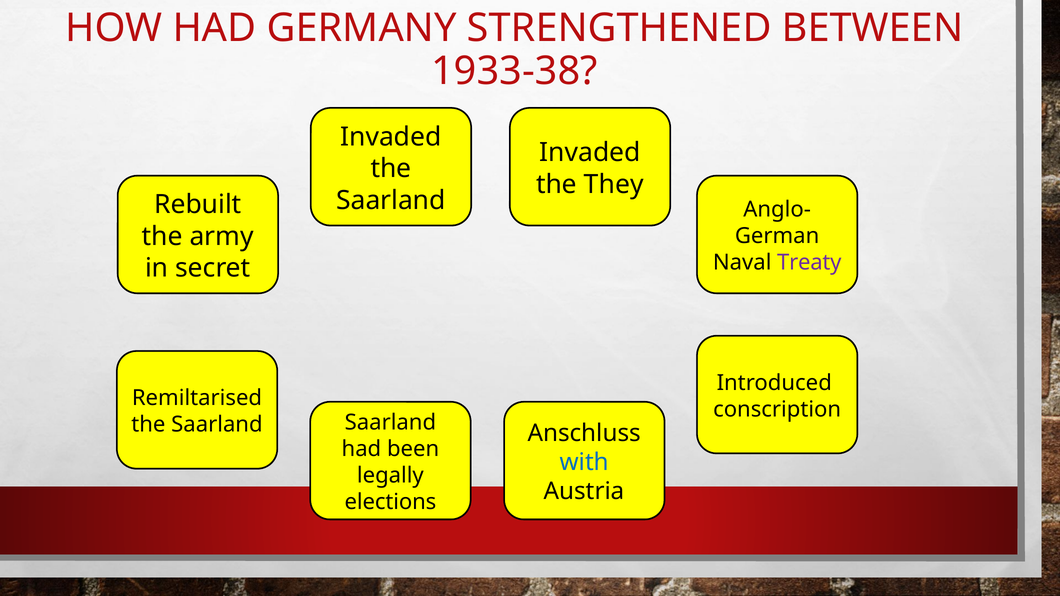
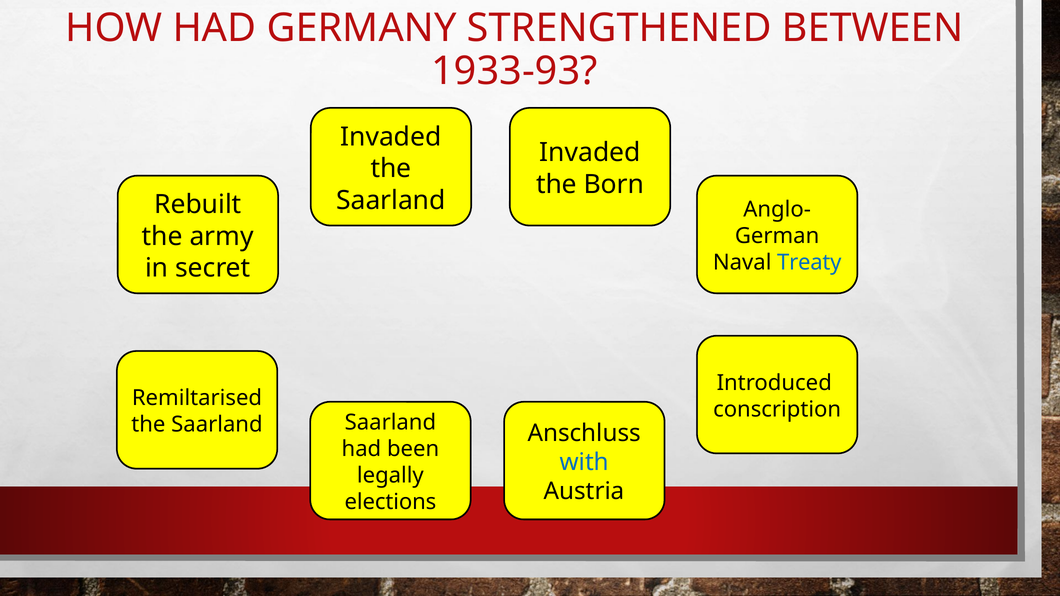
1933-38: 1933-38 -> 1933-93
They: They -> Born
Treaty colour: purple -> blue
